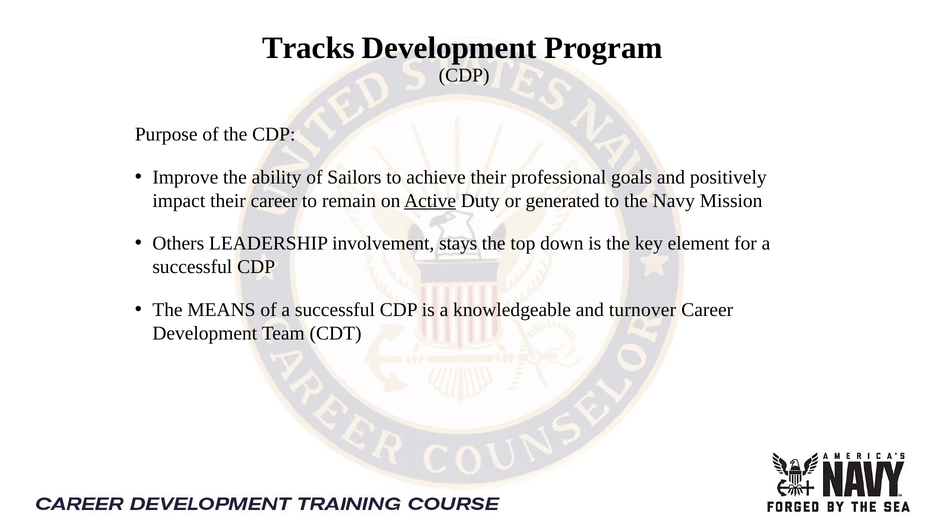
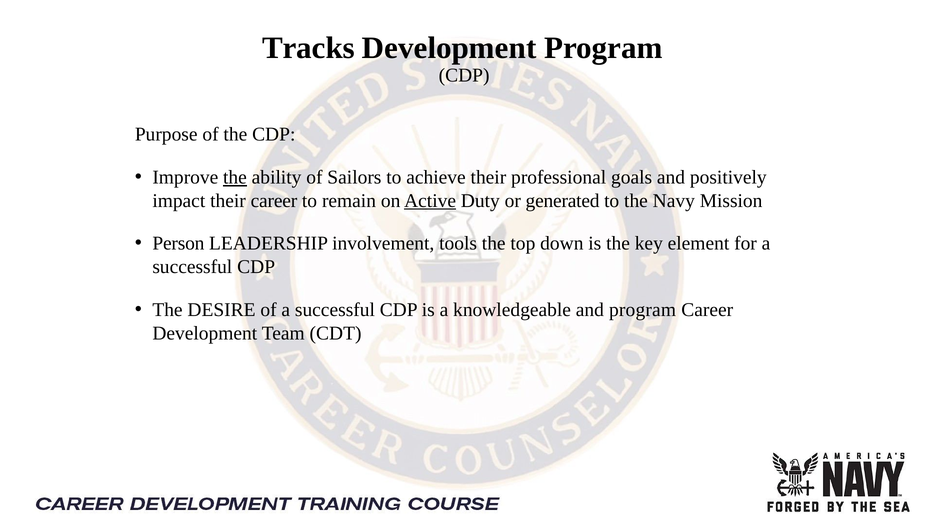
the at (235, 177) underline: none -> present
Others: Others -> Person
stays: stays -> tools
MEANS: MEANS -> DESIRE
and turnover: turnover -> program
